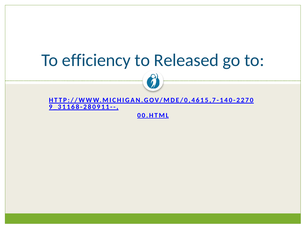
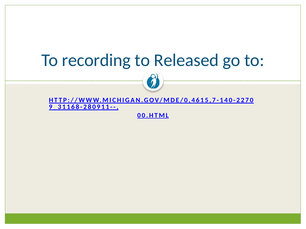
efficiency: efficiency -> recording
